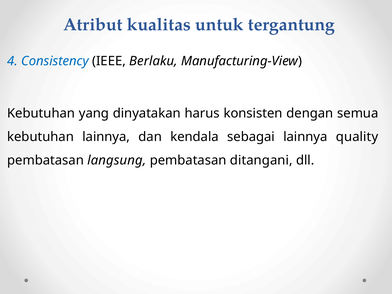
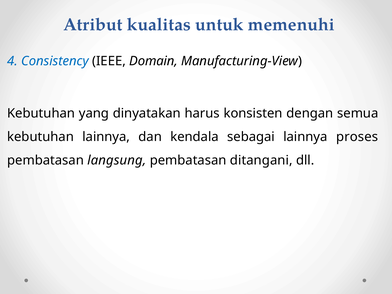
tergantung: tergantung -> memenuhi
Berlaku: Berlaku -> Domain
quality: quality -> proses
